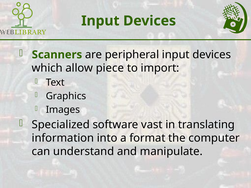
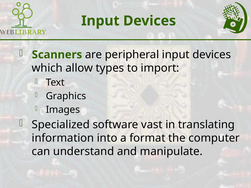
piece: piece -> types
